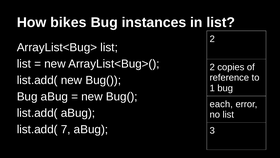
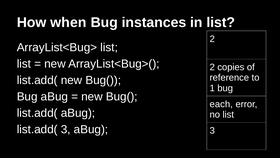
bikes: bikes -> when
list.add( 7: 7 -> 3
